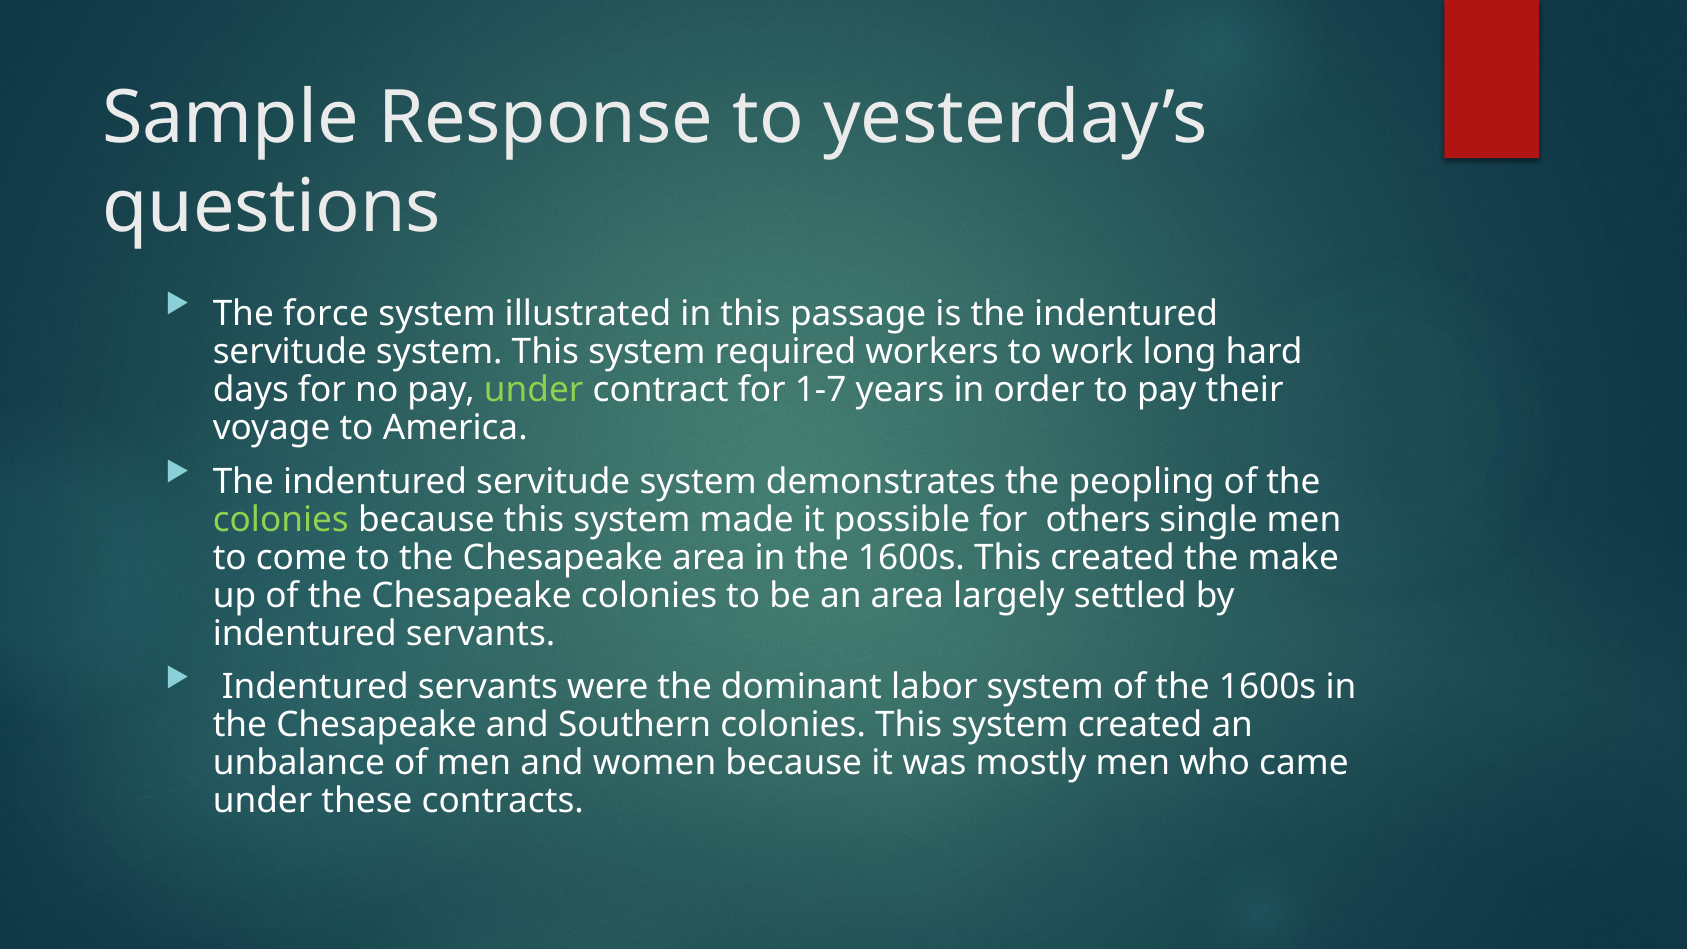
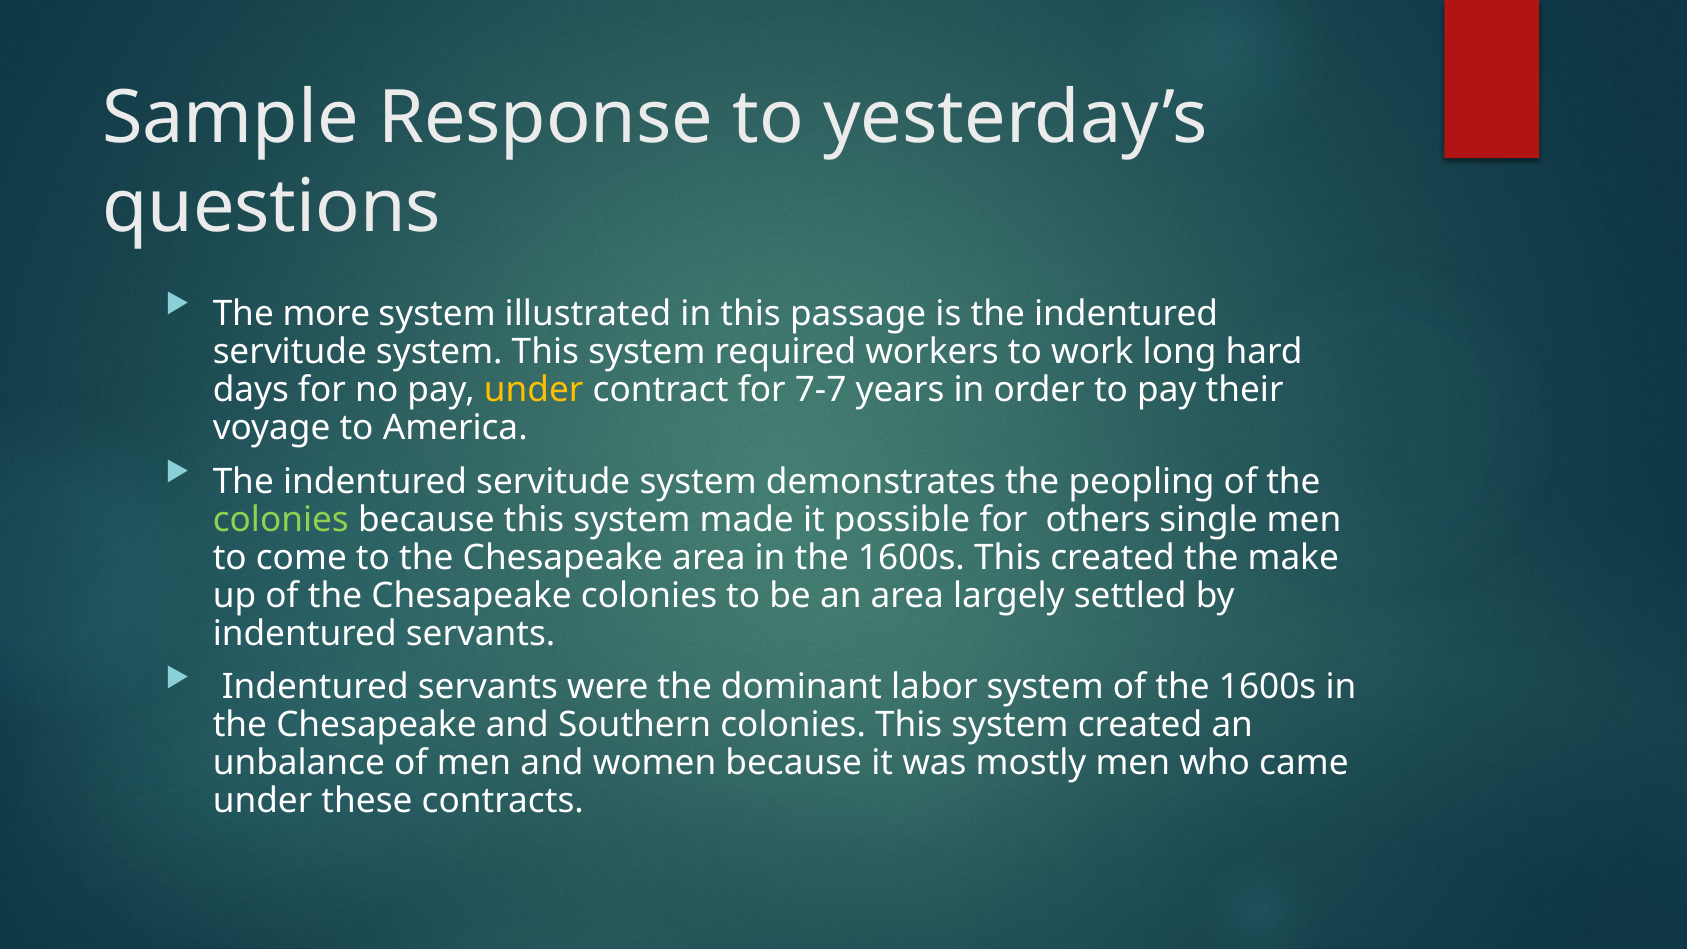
force: force -> more
under at (534, 390) colour: light green -> yellow
1-7: 1-7 -> 7-7
